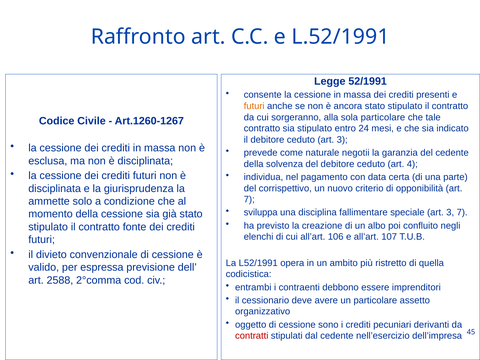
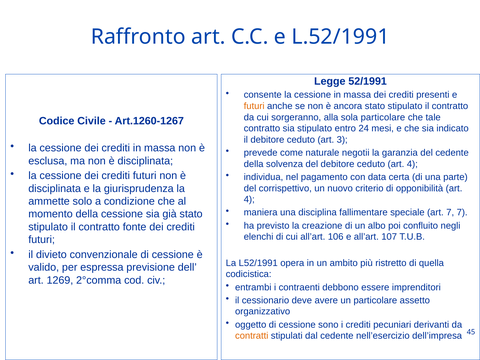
7 at (249, 199): 7 -> 4
sviluppa: sviluppa -> maniera
speciale art 3: 3 -> 7
2588: 2588 -> 1269
contratti colour: red -> orange
